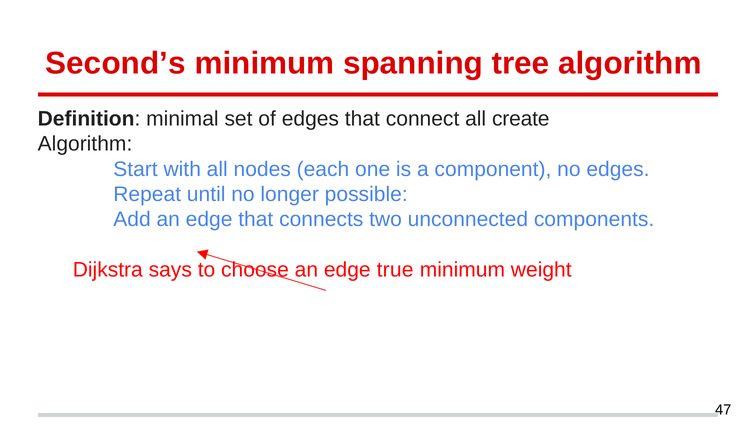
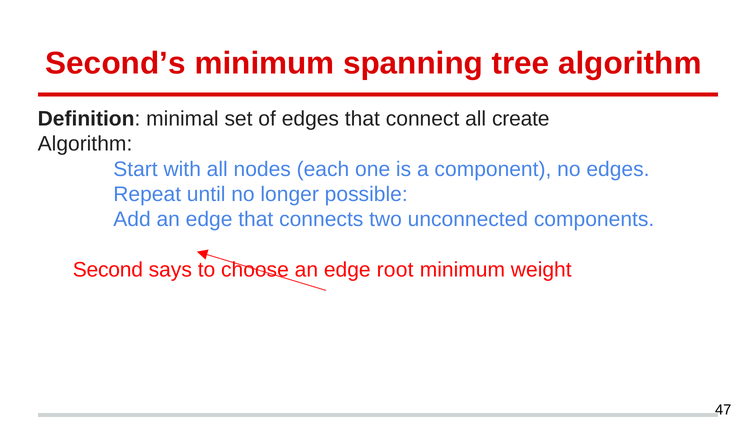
Dijkstra: Dijkstra -> Second
true: true -> root
